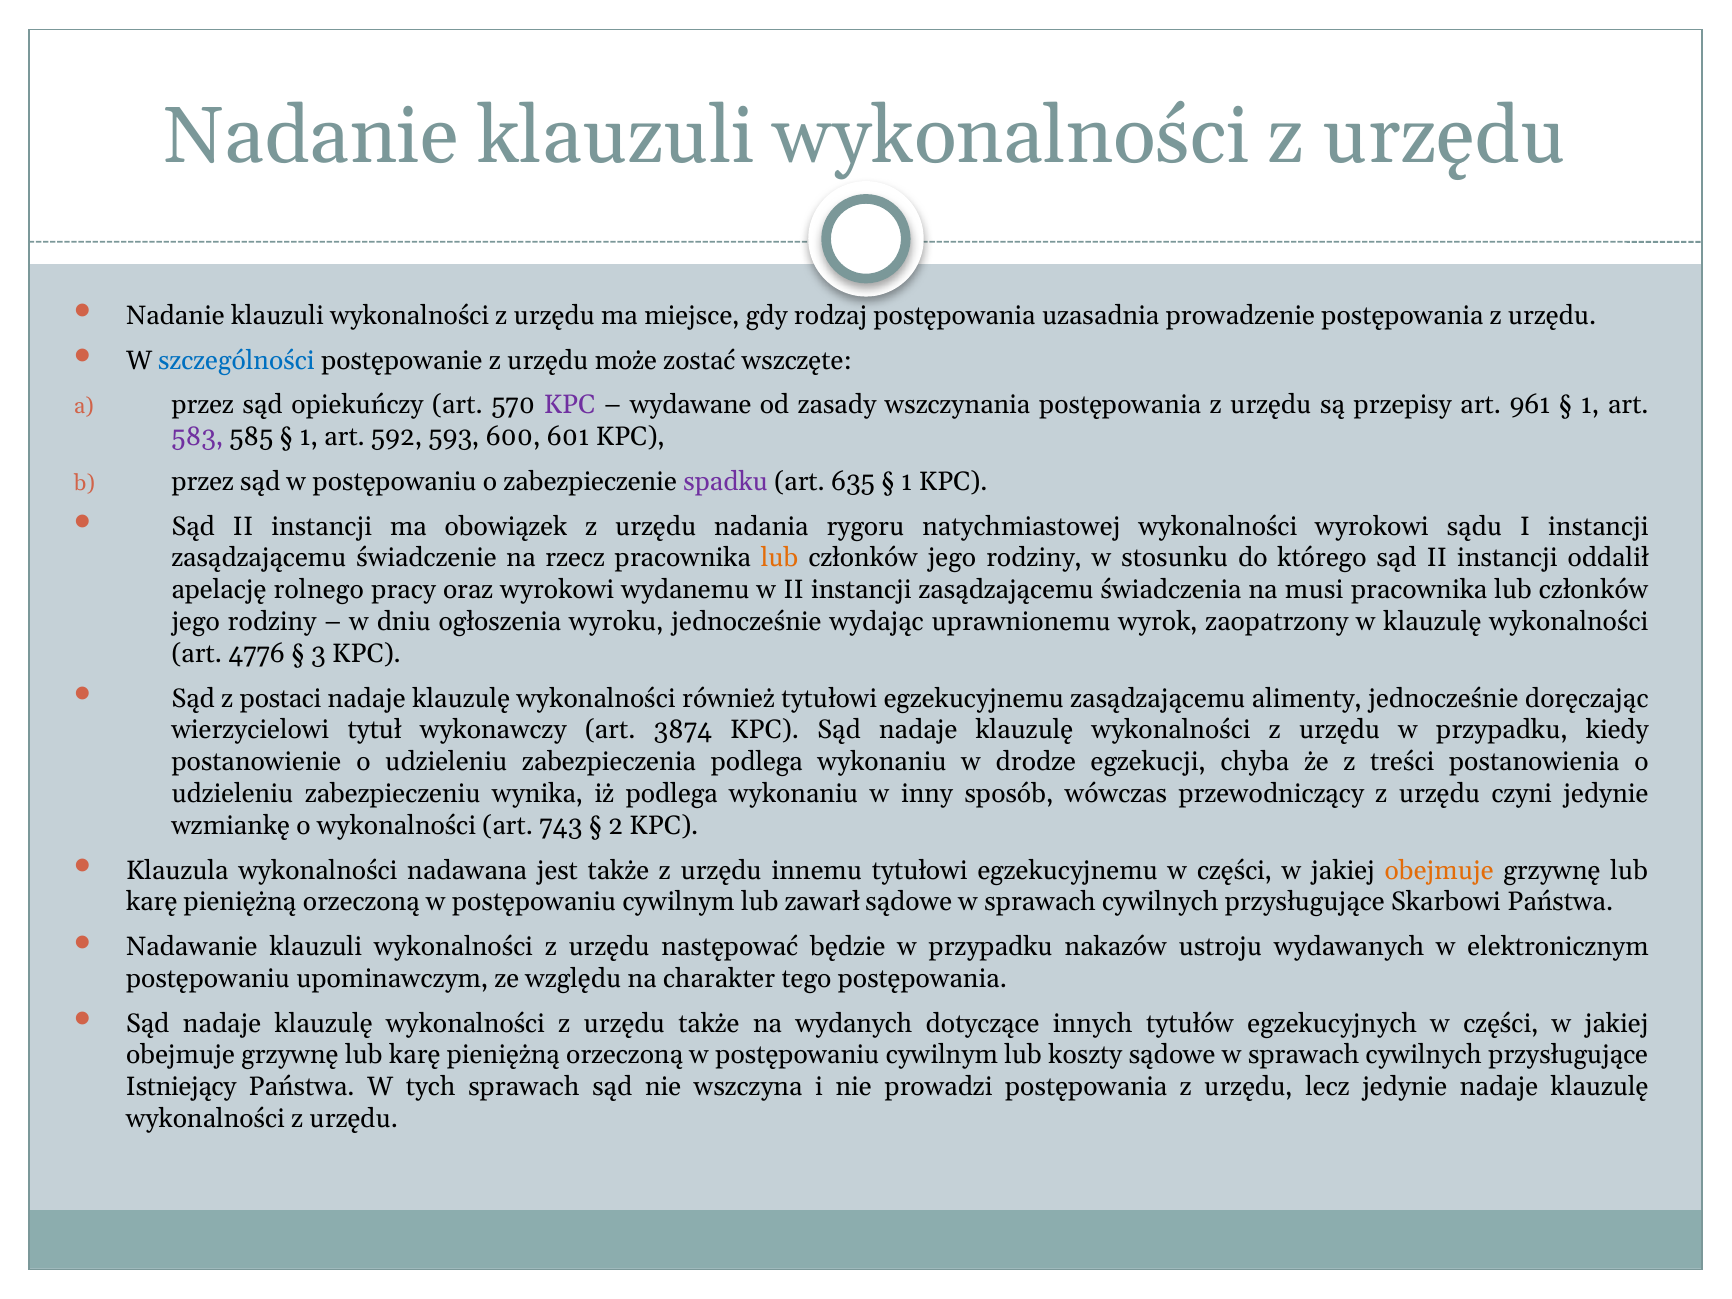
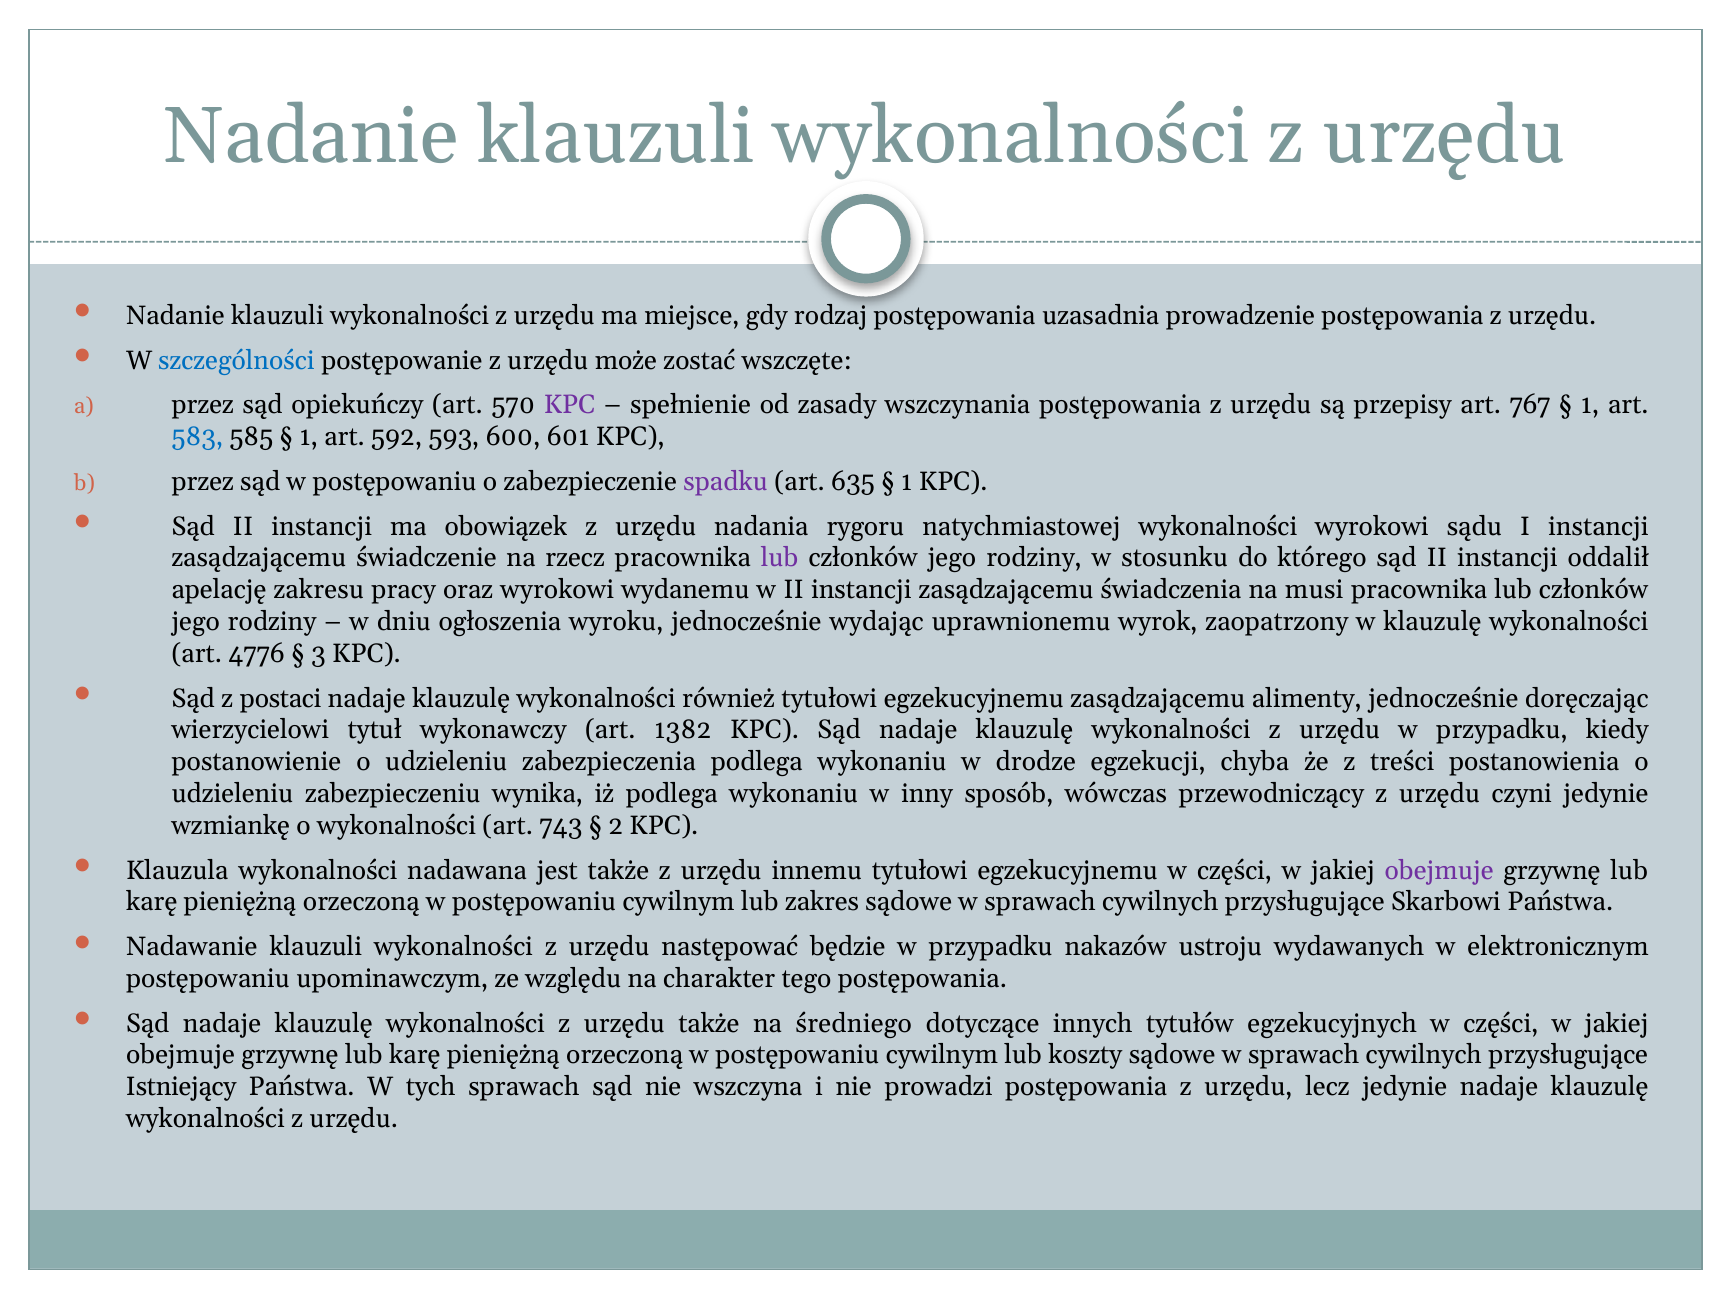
wydawane: wydawane -> spełnienie
961: 961 -> 767
583 colour: purple -> blue
lub at (780, 558) colour: orange -> purple
rolnego: rolnego -> zakresu
3874: 3874 -> 1382
obejmuje at (1439, 870) colour: orange -> purple
zawarł: zawarł -> zakres
wydanych: wydanych -> średniego
